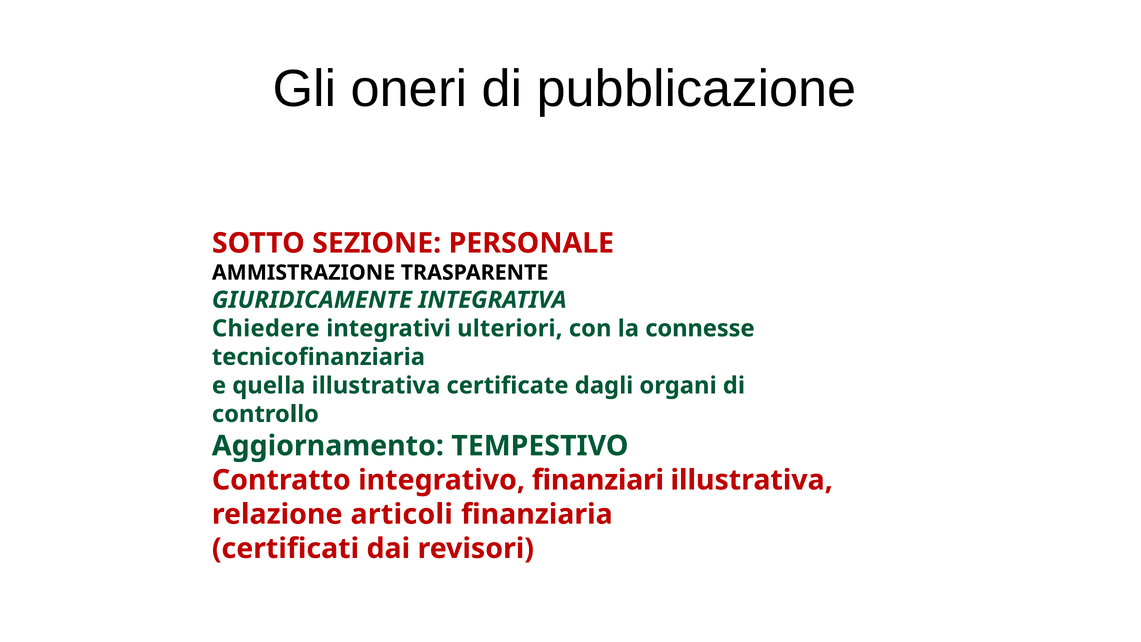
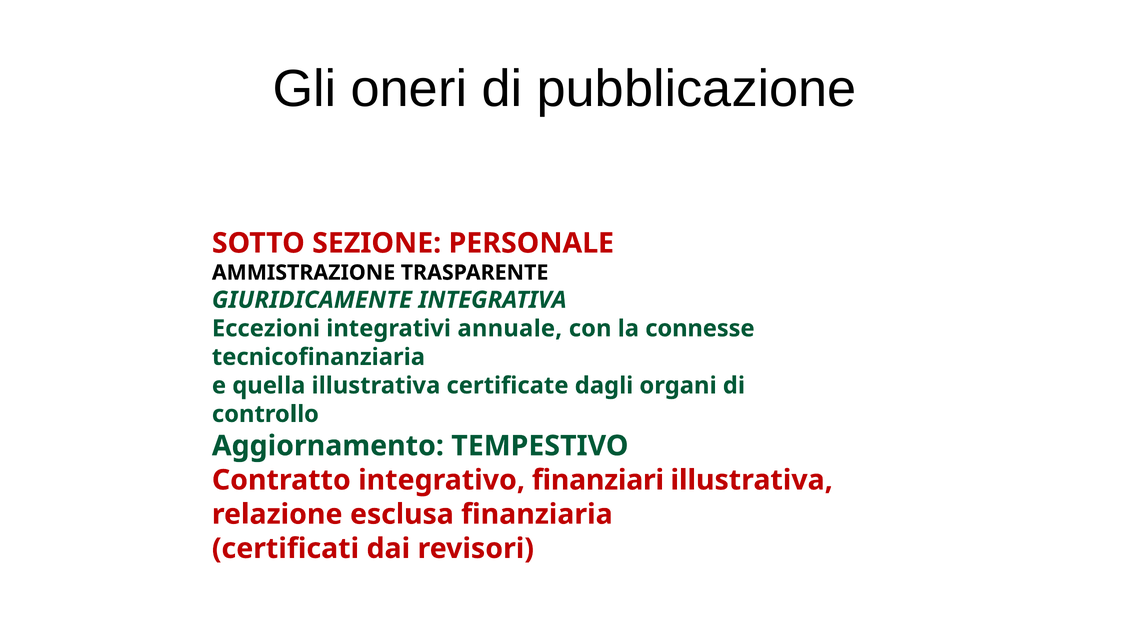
Chiedere: Chiedere -> Eccezioni
ulteriori: ulteriori -> annuale
articoli: articoli -> esclusa
